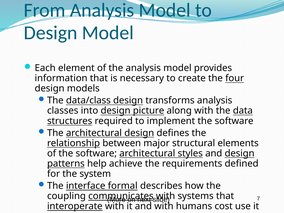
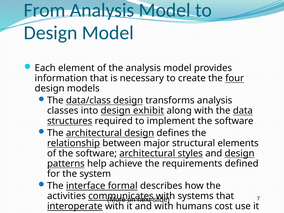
picture: picture -> exhibit
coupling: coupling -> activities
